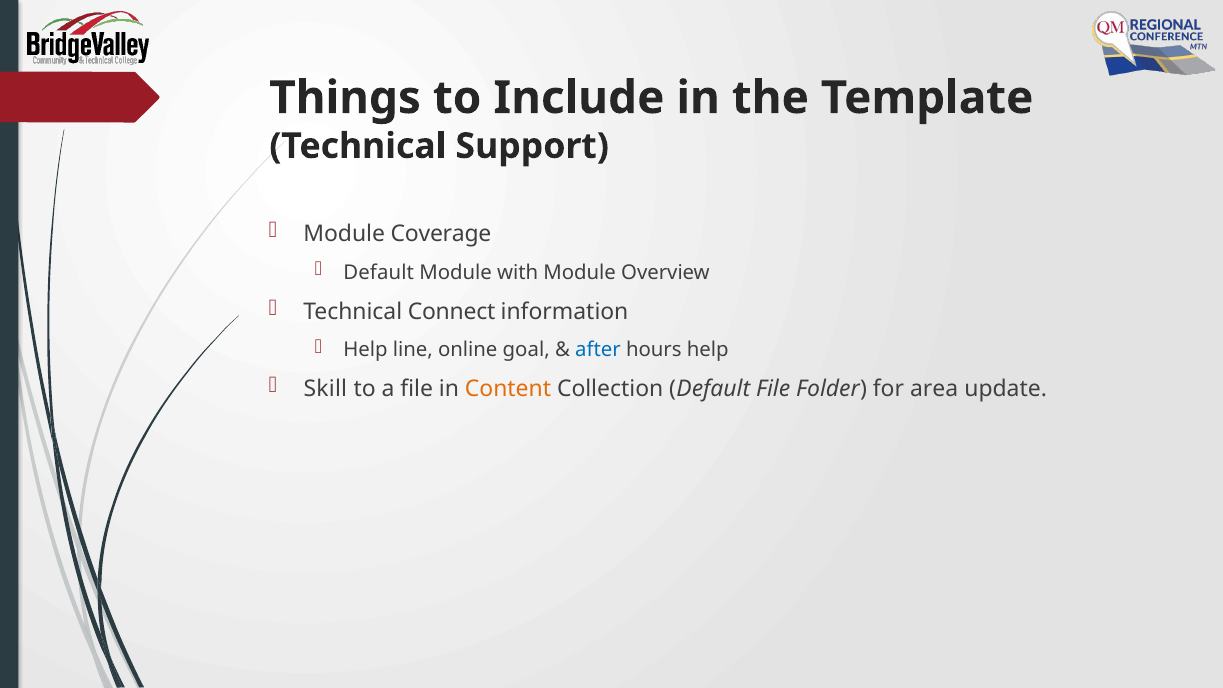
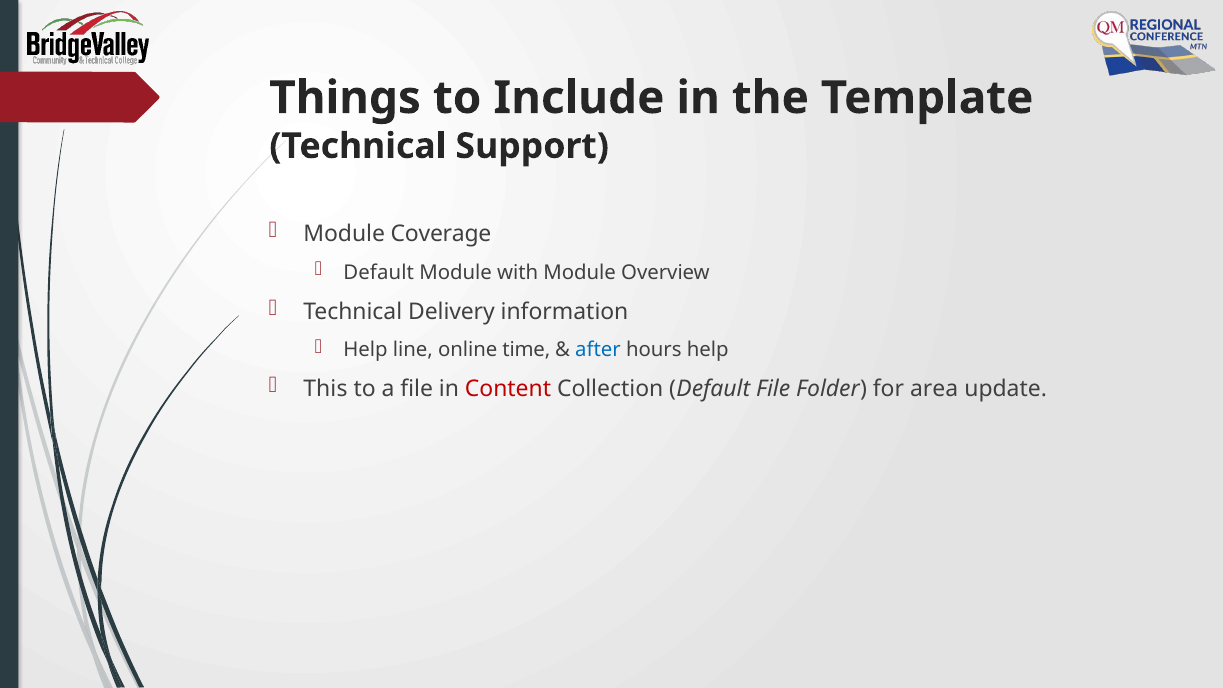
Connect: Connect -> Delivery
goal: goal -> time
Skill: Skill -> This
Content colour: orange -> red
